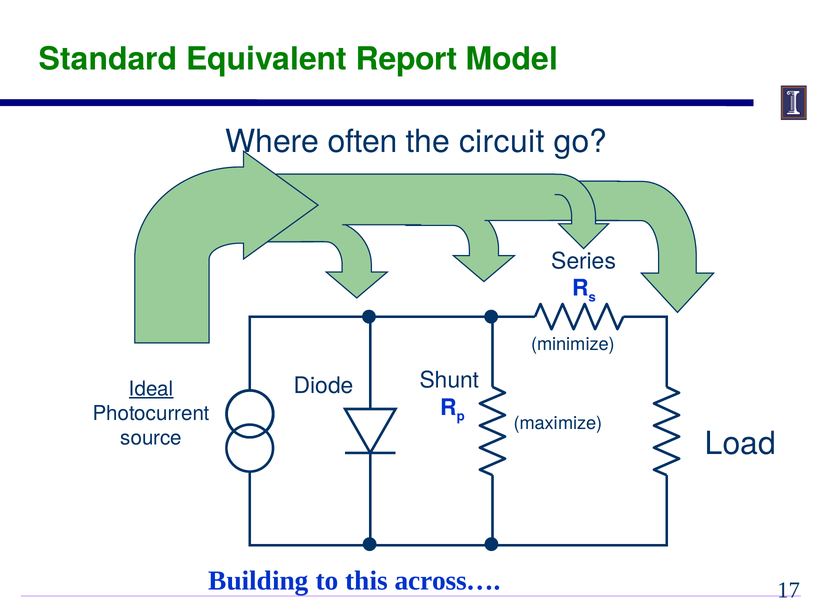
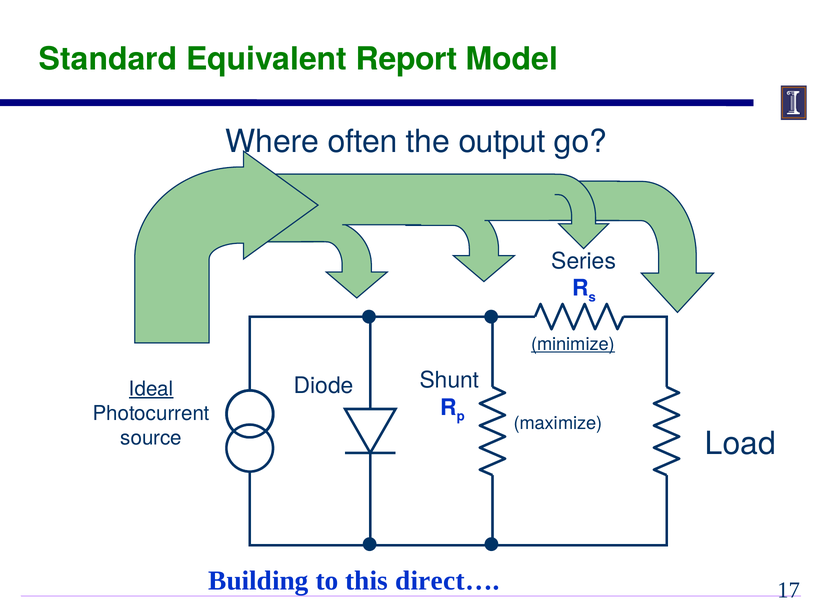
circuit: circuit -> output
minimize underline: none -> present
across…: across… -> direct…
